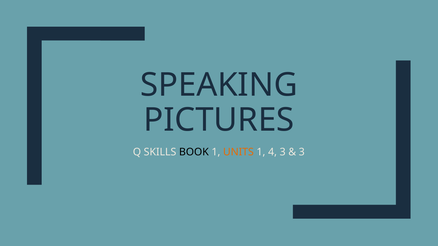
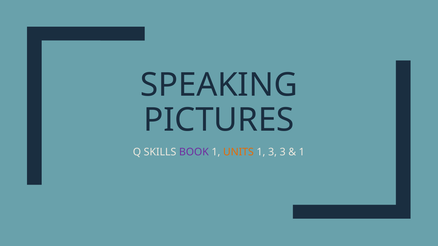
BOOK colour: black -> purple
1 4: 4 -> 3
3 at (302, 152): 3 -> 1
